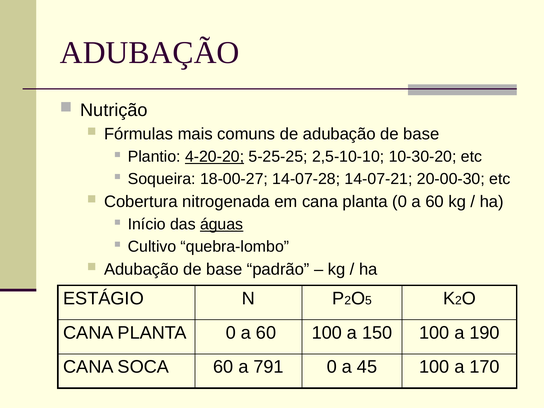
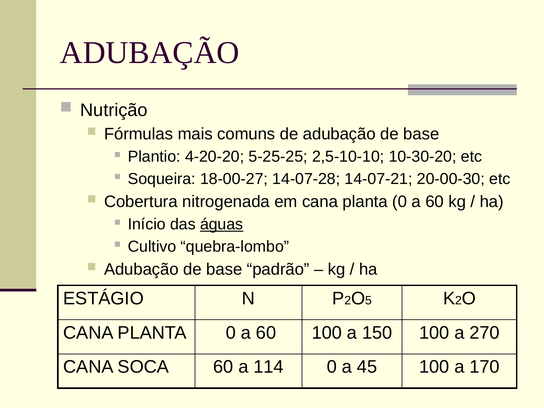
4-20-20 underline: present -> none
190: 190 -> 270
791: 791 -> 114
